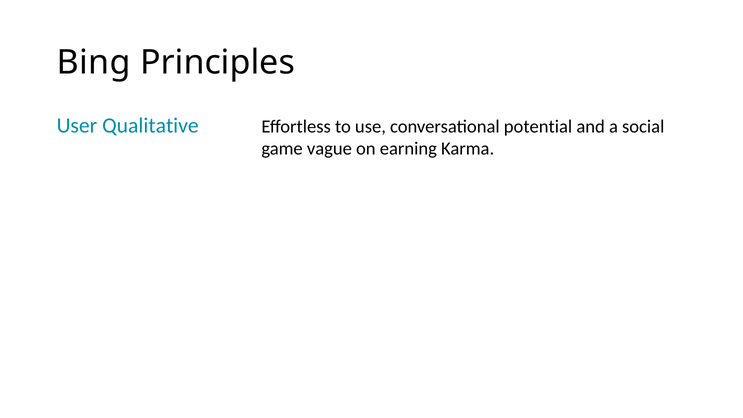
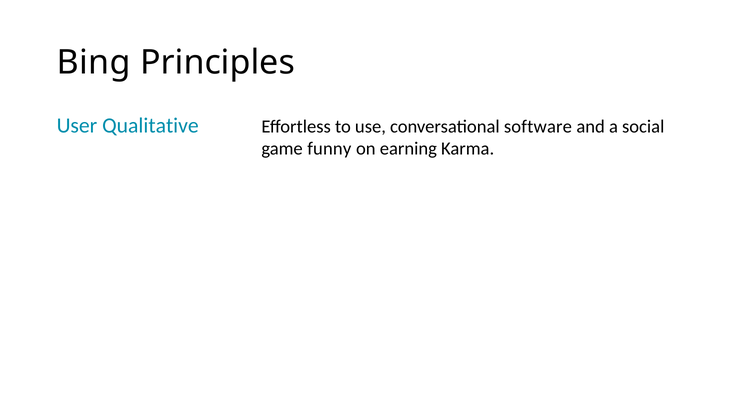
potential: potential -> software
vague: vague -> funny
